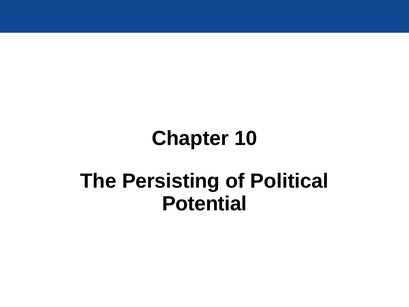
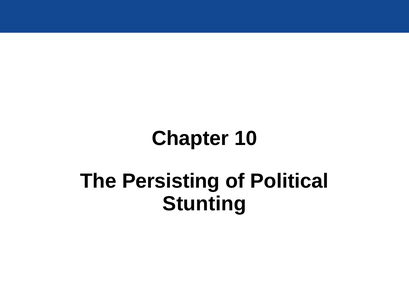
Potential: Potential -> Stunting
